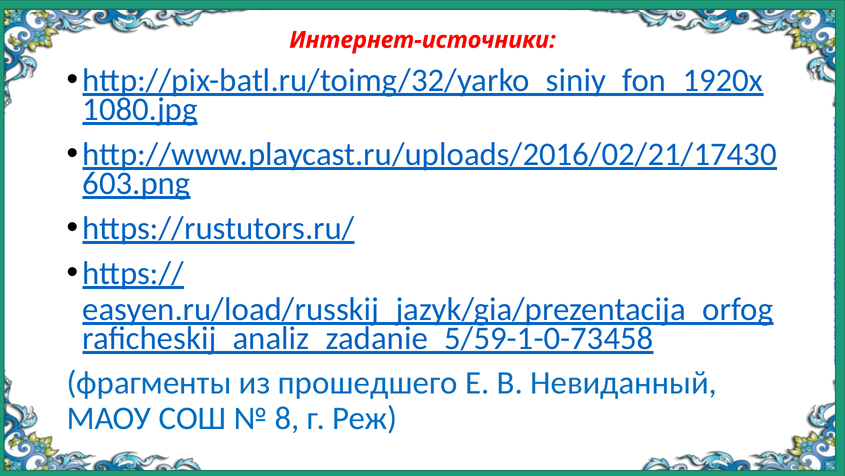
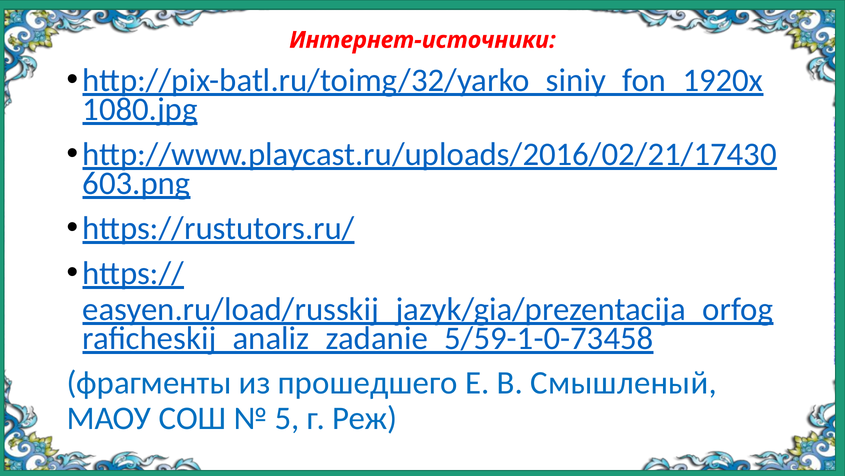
Невиданный: Невиданный -> Смышленый
8: 8 -> 5
